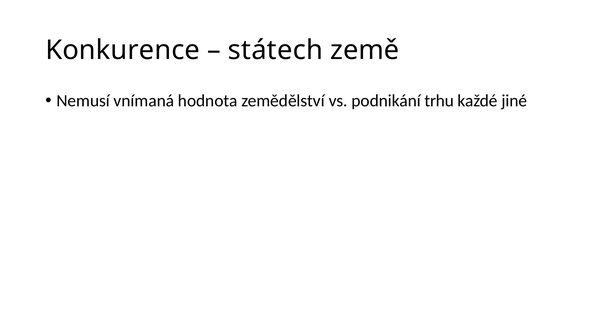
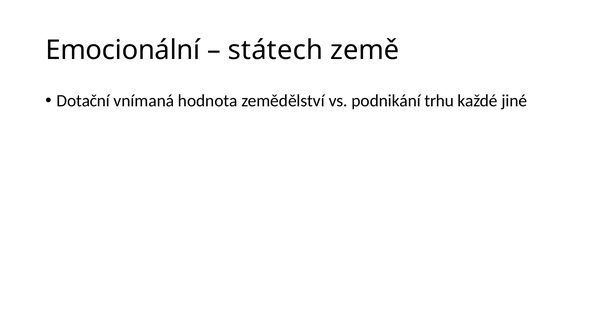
Konkurence: Konkurence -> Emocionální
Nemusí: Nemusí -> Dotační
